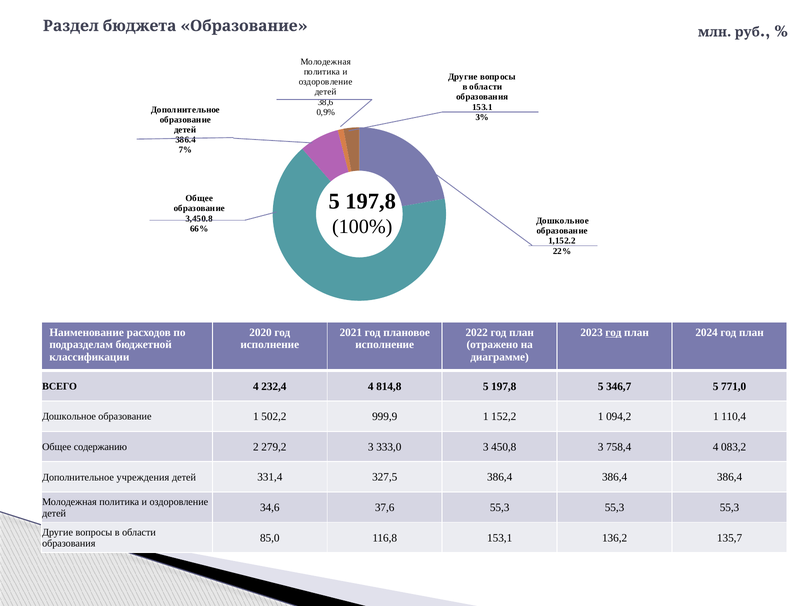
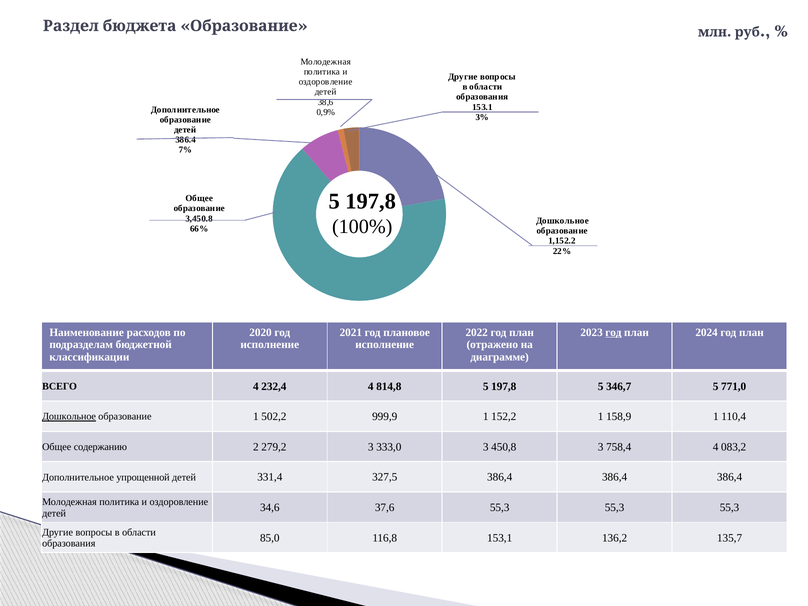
Дошкольное at (69, 417) underline: none -> present
094,2: 094,2 -> 158,9
учреждения: учреждения -> упрощенной
